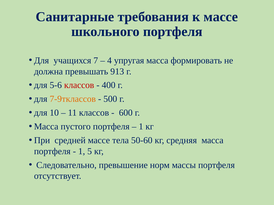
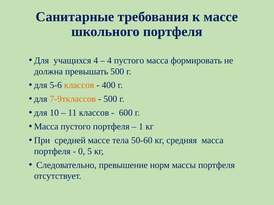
учащихся 7: 7 -> 4
4 упругая: упругая -> пустого
превышать 913: 913 -> 500
классов at (79, 85) colour: red -> orange
1 at (82, 152): 1 -> 0
